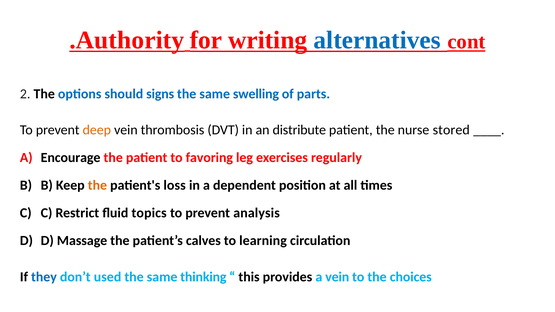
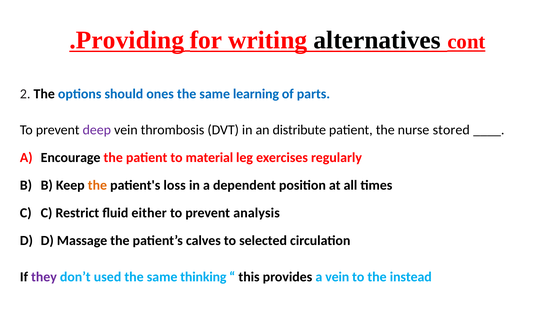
Authority: Authority -> Providing
alternatives colour: blue -> black
signs: signs -> ones
swelling: swelling -> learning
deep colour: orange -> purple
favoring: favoring -> material
topics: topics -> either
learning: learning -> selected
they colour: blue -> purple
choices: choices -> instead
